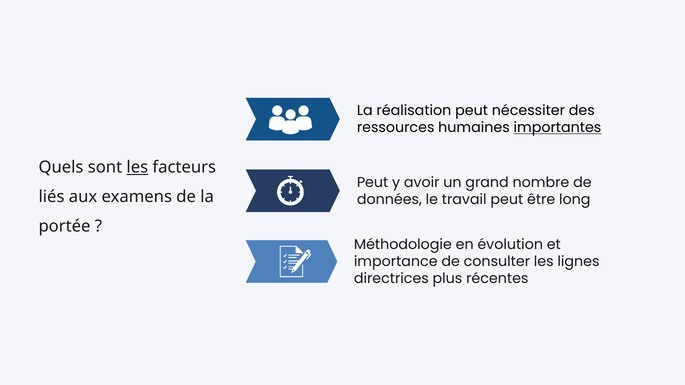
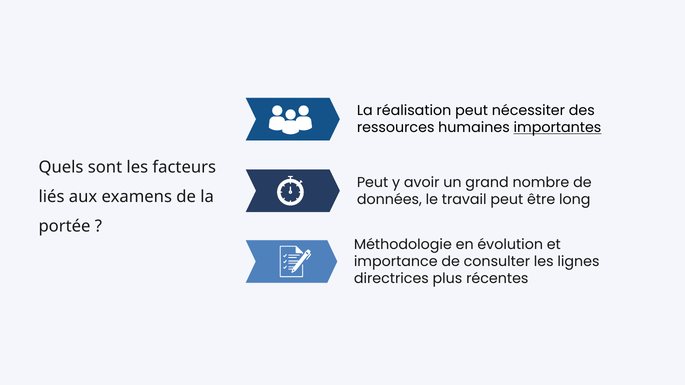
les at (137, 168) underline: present -> none
